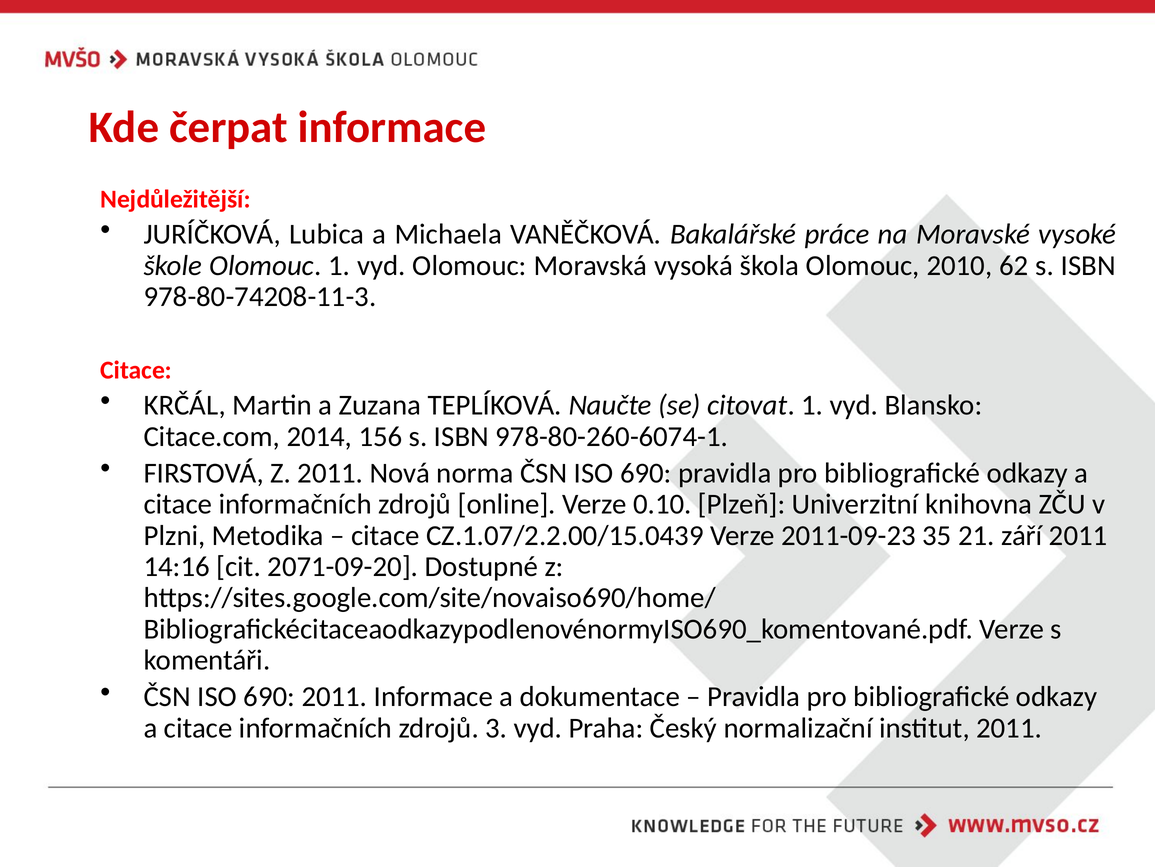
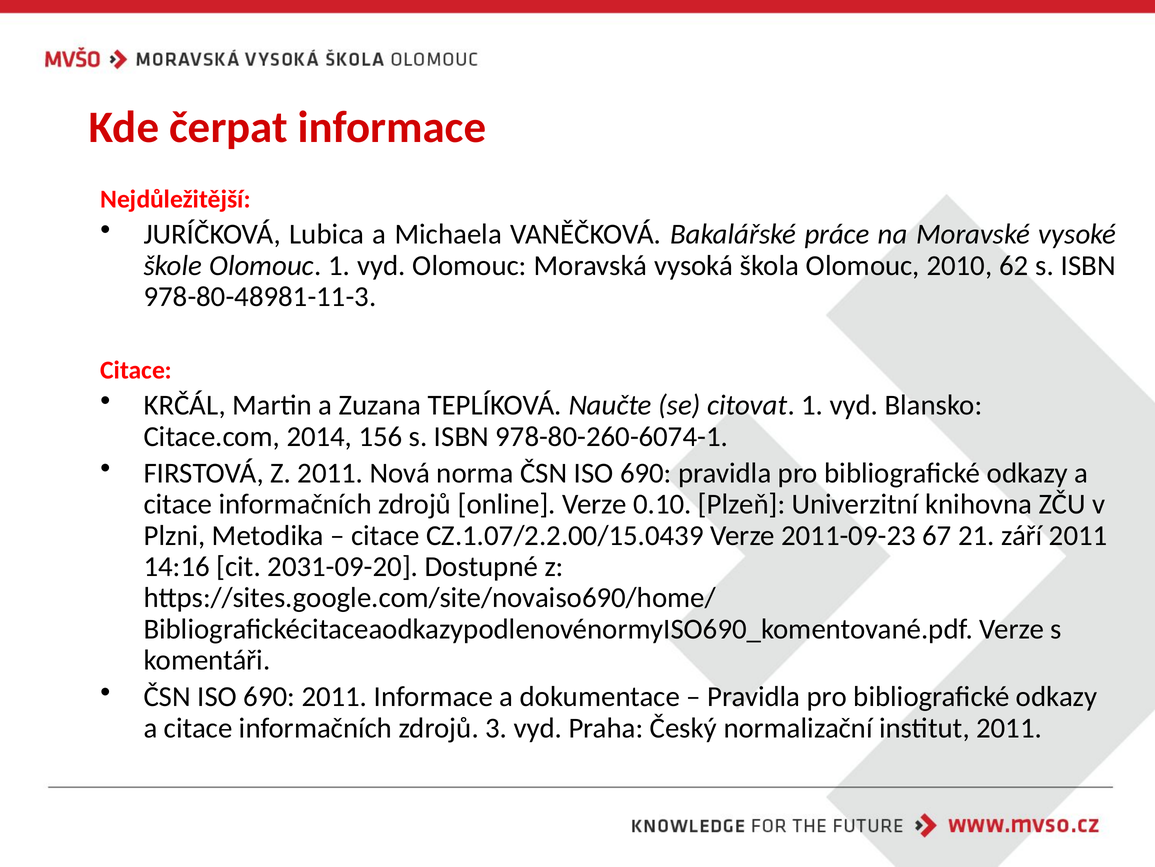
978-80-74208-11-3: 978-80-74208-11-3 -> 978-80-48981-11-3
35: 35 -> 67
2071-09-20: 2071-09-20 -> 2031-09-20
